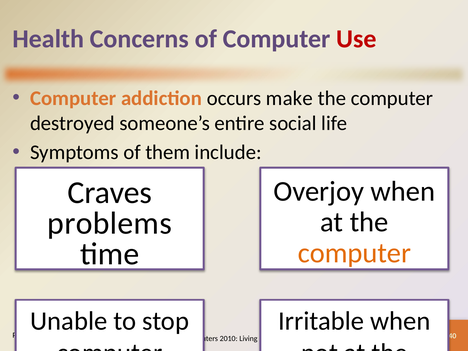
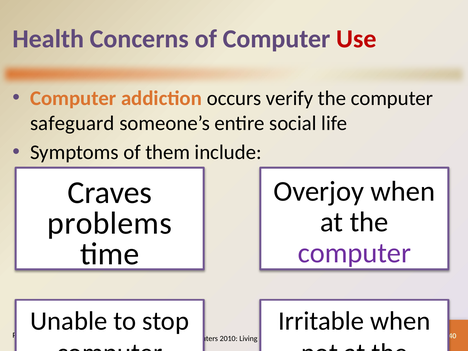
make: make -> verify
destroyed: destroyed -> safeguard
computer at (354, 253) colour: orange -> purple
